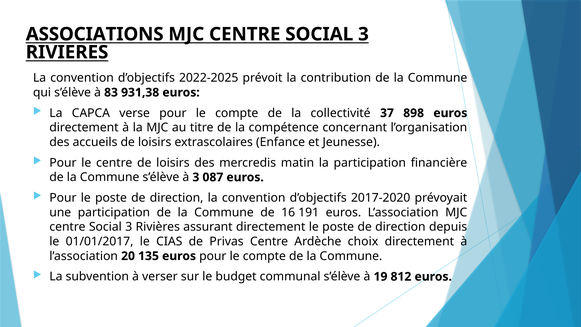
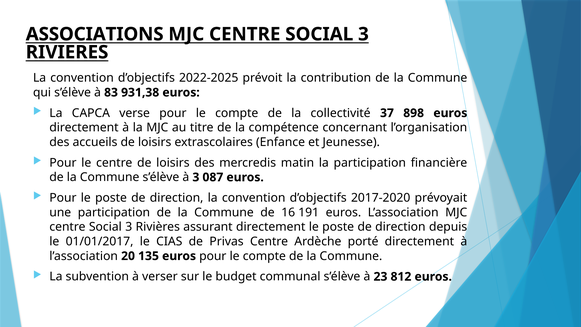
choix: choix -> porté
19: 19 -> 23
